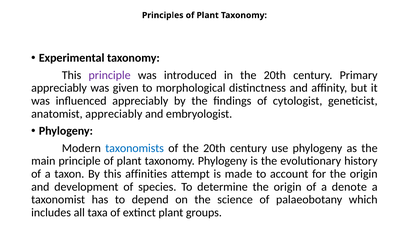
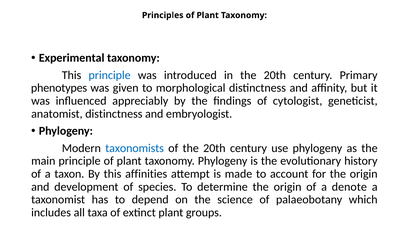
principle at (110, 75) colour: purple -> blue
appreciably at (59, 88): appreciably -> phenotypes
anatomist appreciably: appreciably -> distinctness
